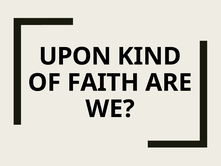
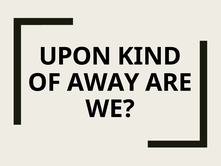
FAITH: FAITH -> AWAY
